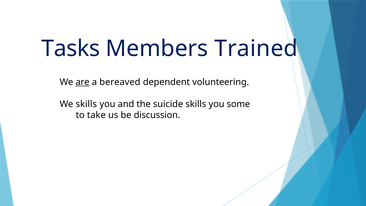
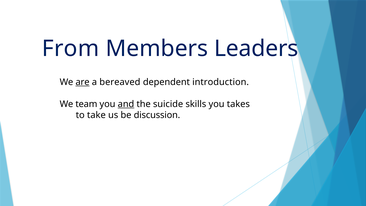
Tasks: Tasks -> From
Trained: Trained -> Leaders
volunteering: volunteering -> introduction
We skills: skills -> team
and underline: none -> present
some: some -> takes
